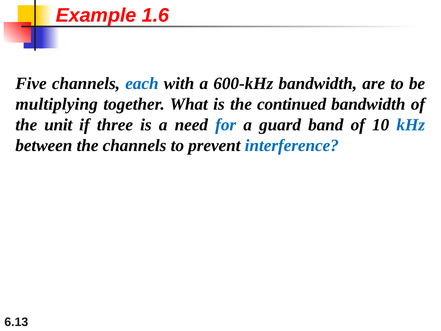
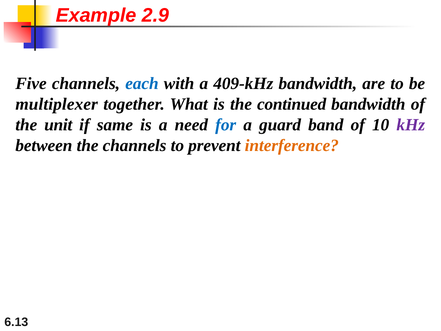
1.6: 1.6 -> 2.9
600-kHz: 600-kHz -> 409-kHz
multiplying: multiplying -> multiplexer
three: three -> same
kHz colour: blue -> purple
interference colour: blue -> orange
